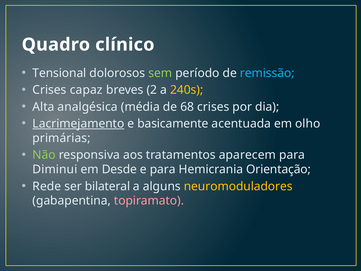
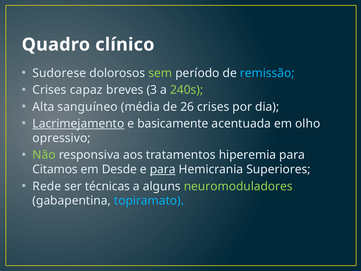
Tensional: Tensional -> Sudorese
2: 2 -> 3
240s colour: yellow -> light green
analgésica: analgésica -> sanguíneo
68: 68 -> 26
primárias: primárias -> opressivo
aparecem: aparecem -> hiperemia
Diminui: Diminui -> Citamos
para at (163, 169) underline: none -> present
Orientação: Orientação -> Superiores
bilateral: bilateral -> técnicas
neuromoduladores colour: yellow -> light green
topiramato colour: pink -> light blue
